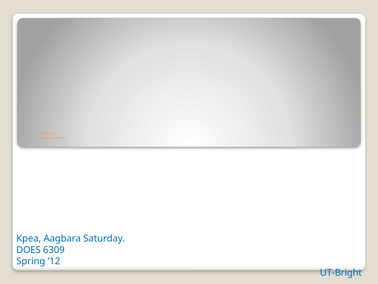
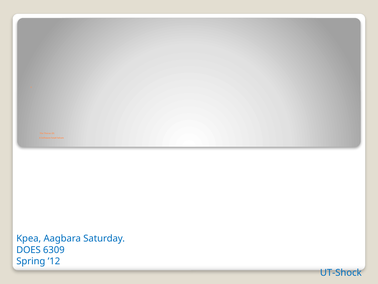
UT-Bright: UT-Bright -> UT-Shock
